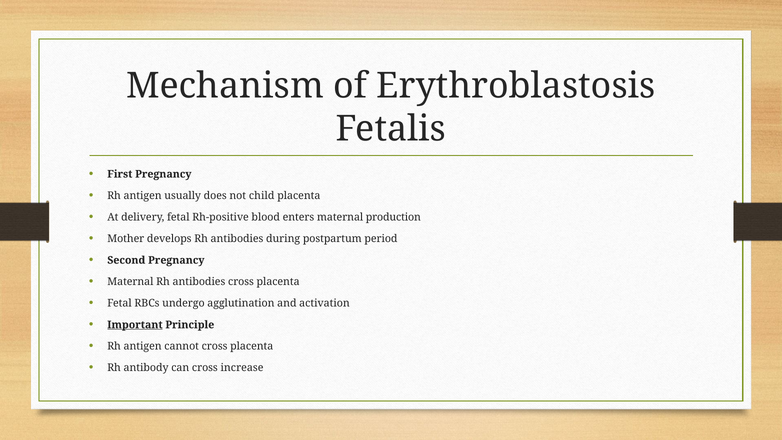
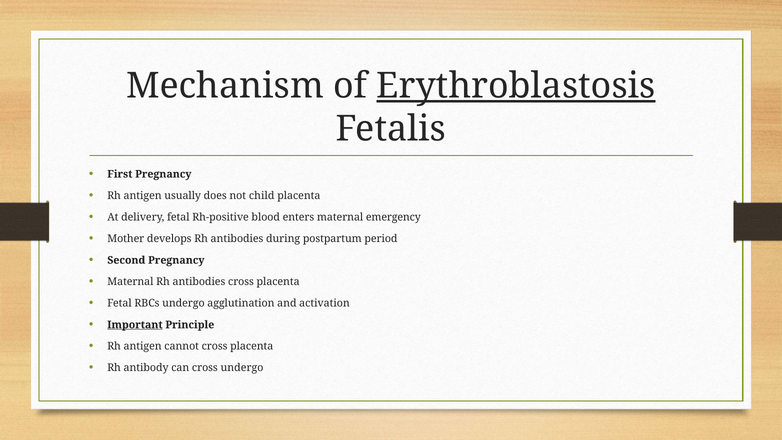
Erythroblastosis underline: none -> present
production: production -> emergency
cross increase: increase -> undergo
